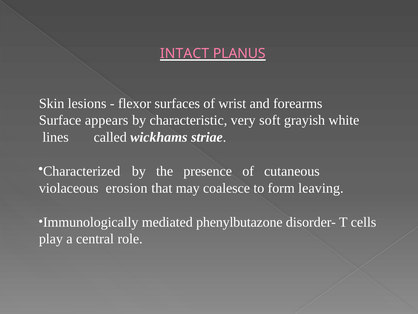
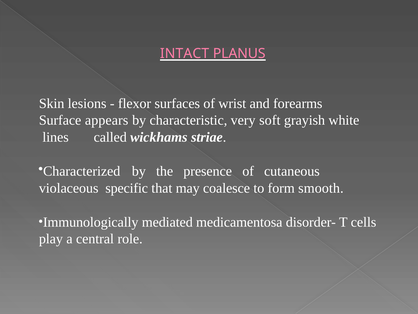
erosion: erosion -> specific
leaving: leaving -> smooth
phenylbutazone: phenylbutazone -> medicamentosa
